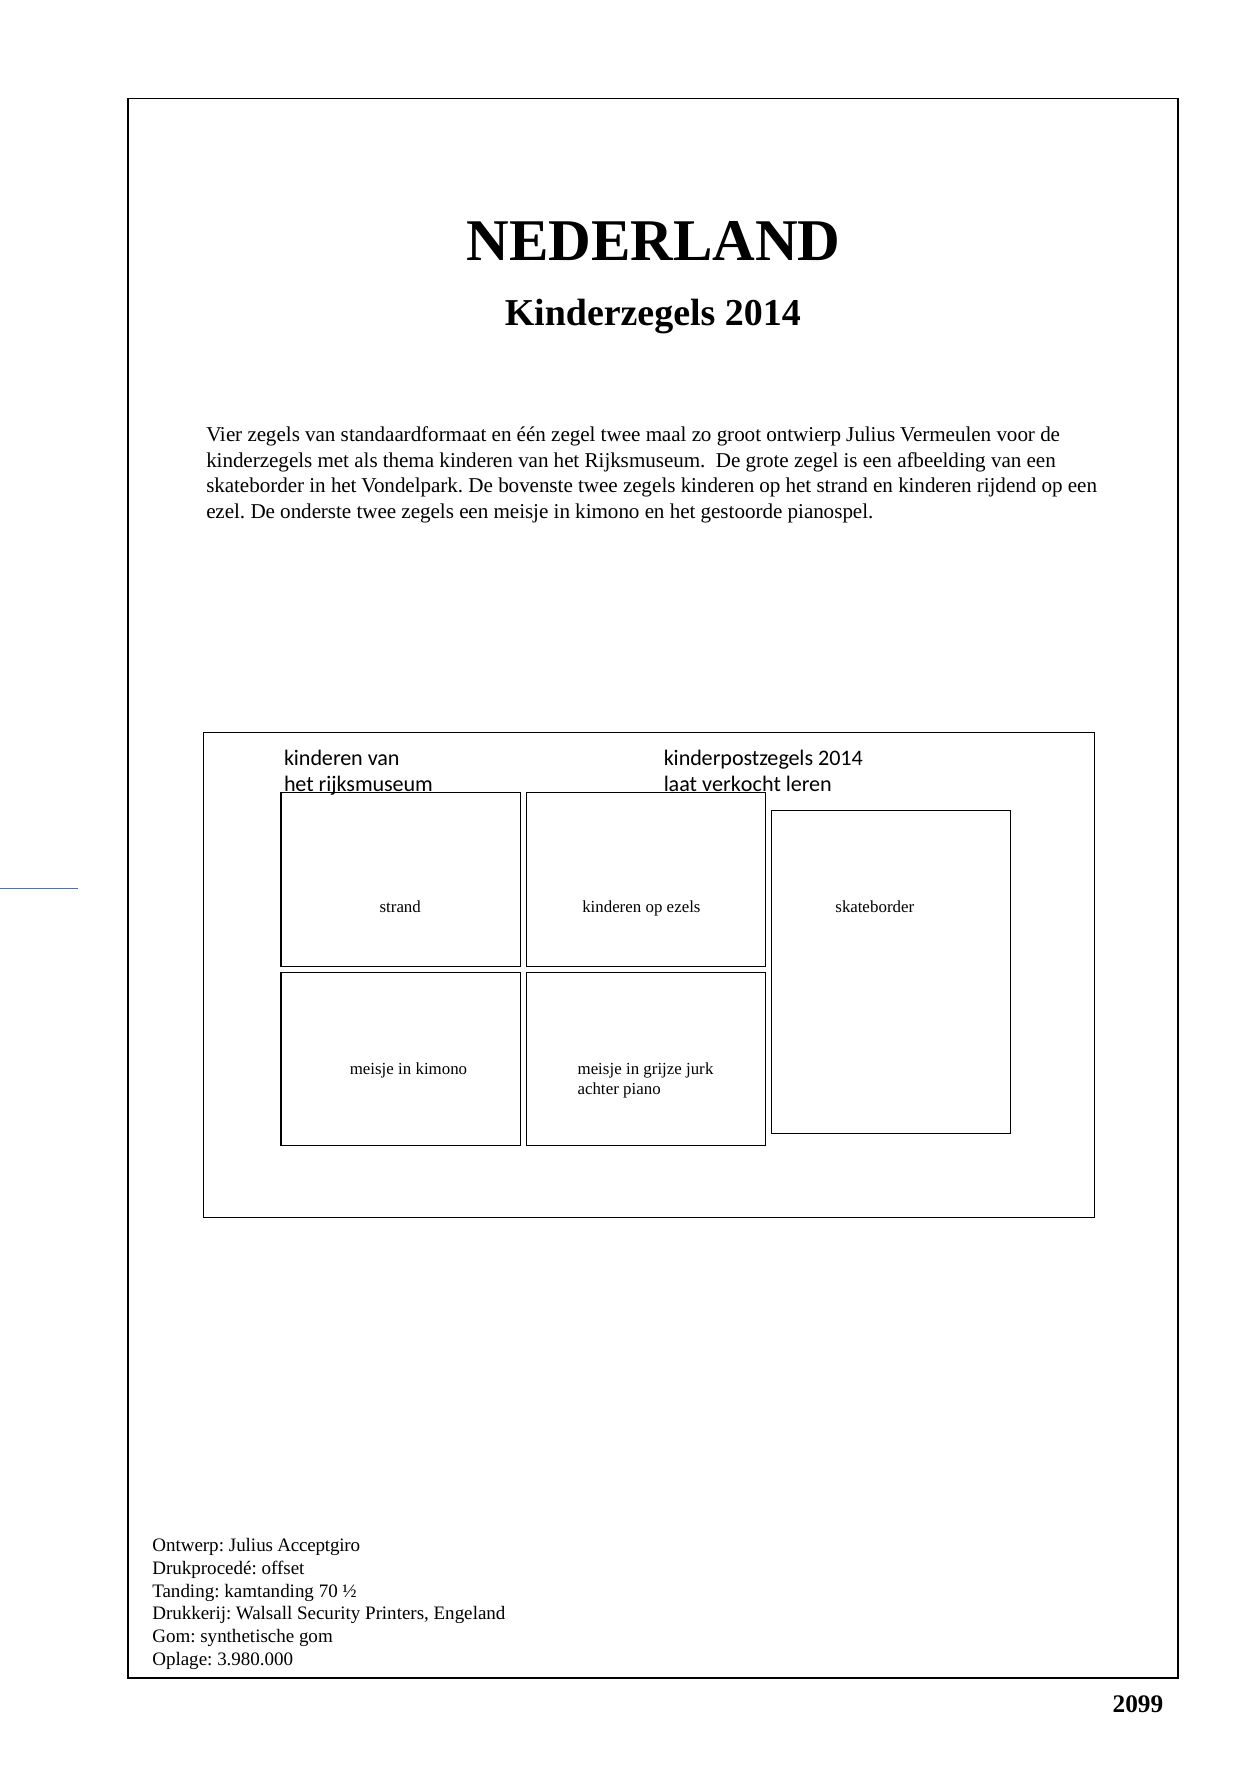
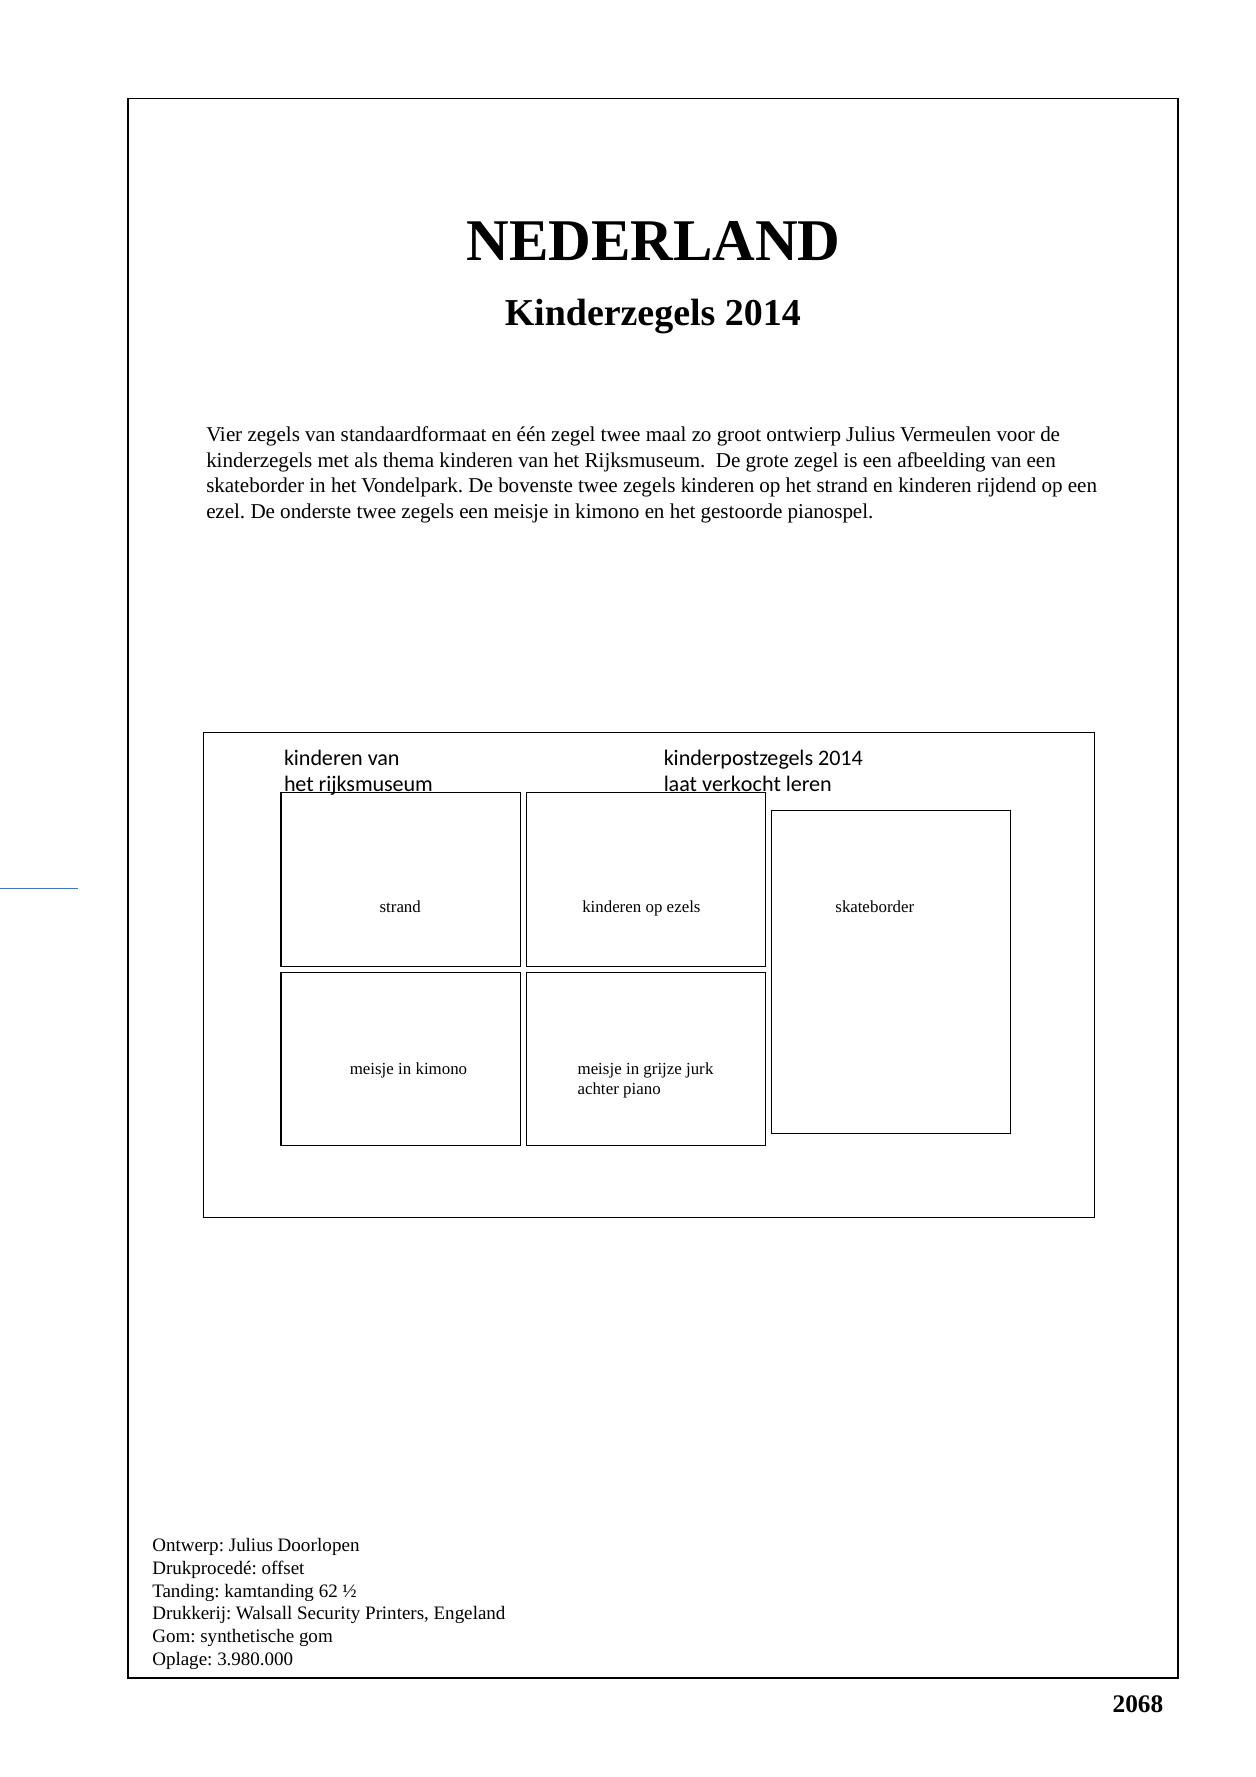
Acceptgiro: Acceptgiro -> Doorlopen
70: 70 -> 62
2099: 2099 -> 2068
